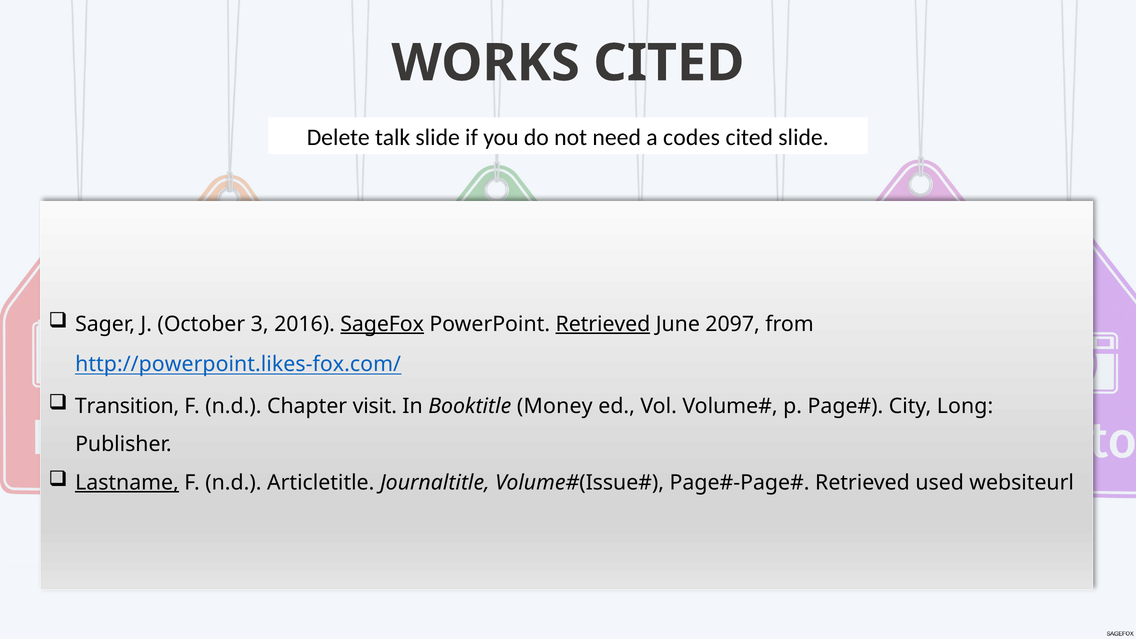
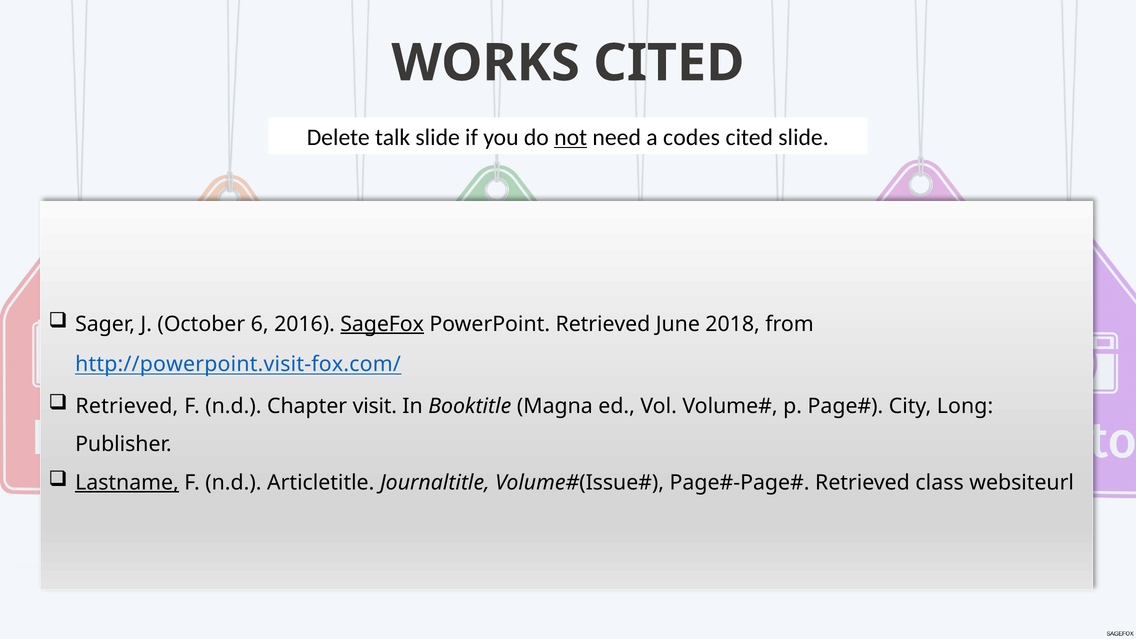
not underline: none -> present
3: 3 -> 6
Retrieved at (603, 324) underline: present -> none
2097: 2097 -> 2018
http://powerpoint.likes-fox.com/: http://powerpoint.likes-fox.com/ -> http://powerpoint.visit-fox.com/
Transition at (127, 406): Transition -> Retrieved
Money: Money -> Magna
used: used -> class
